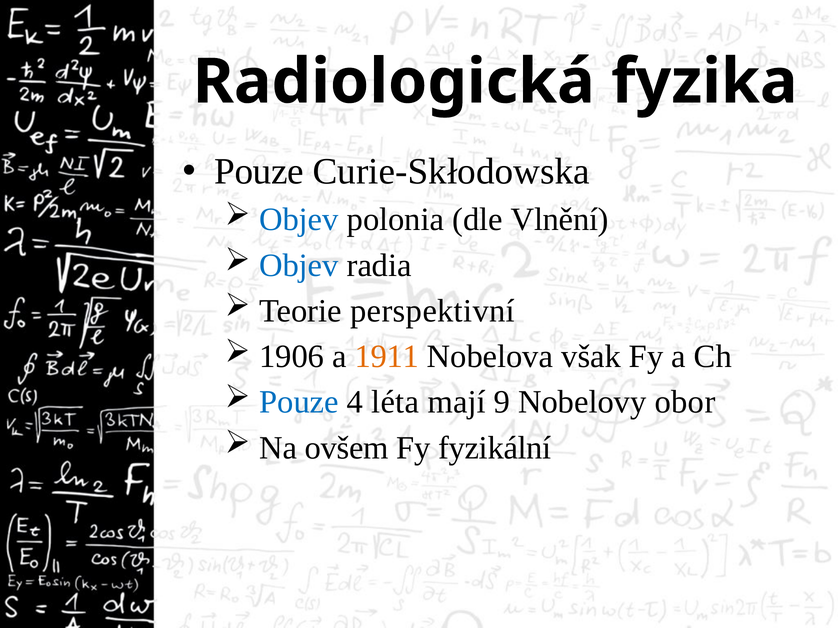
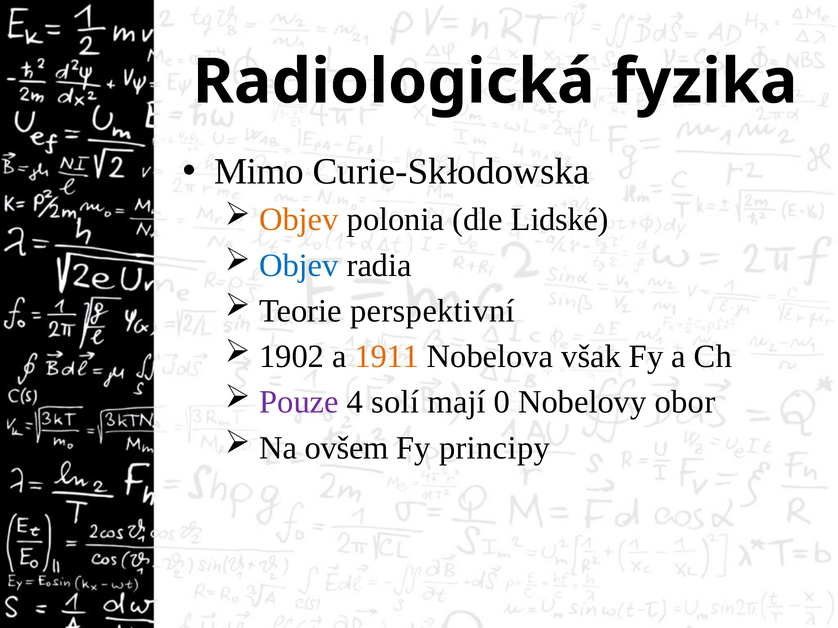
Pouze at (259, 172): Pouze -> Mimo
Objev at (299, 220) colour: blue -> orange
Vlnění: Vlnění -> Lidské
1906: 1906 -> 1902
Pouze at (299, 403) colour: blue -> purple
léta: léta -> solí
9: 9 -> 0
fyzikální: fyzikální -> principy
